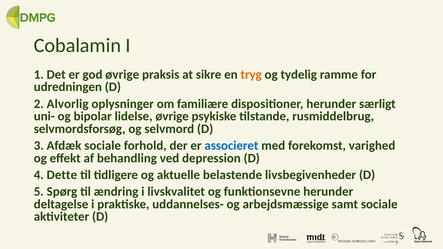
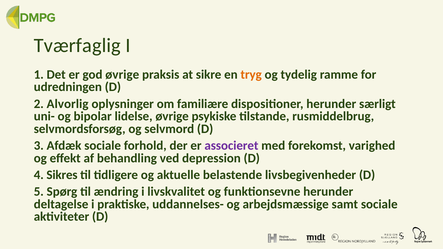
Cobalamin: Cobalamin -> Tværfaglig
associeret colour: blue -> purple
Dette: Dette -> Sikres
